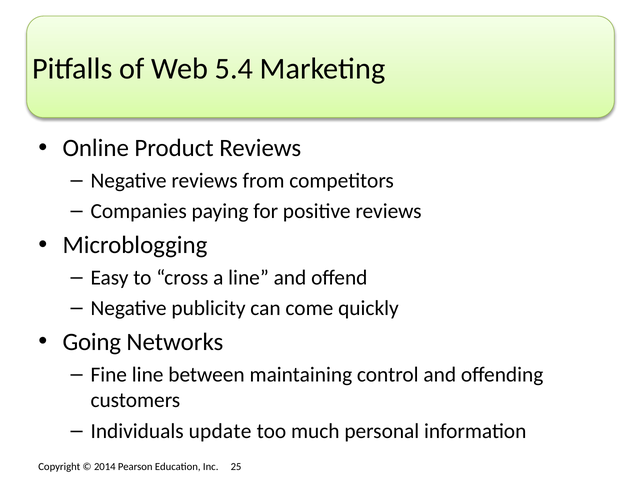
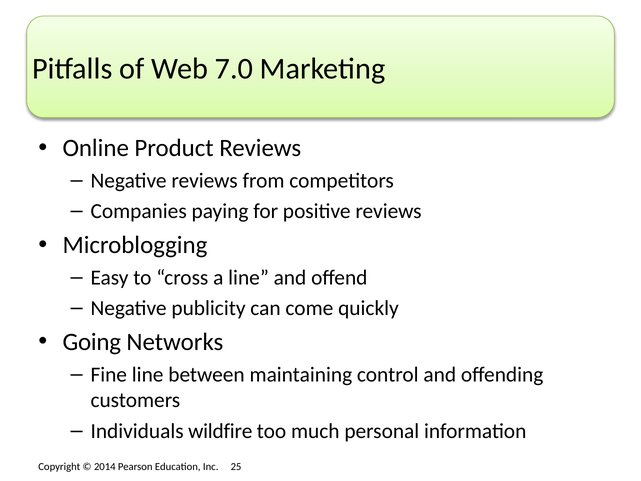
5.4: 5.4 -> 7.0
update: update -> wildfire
